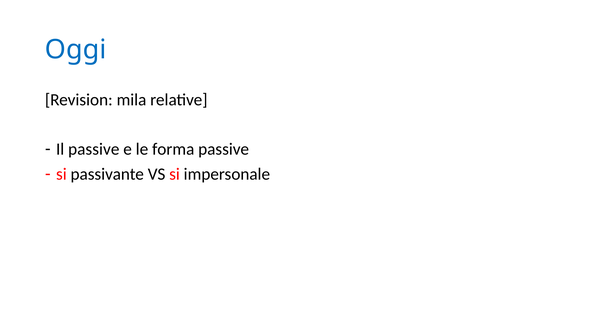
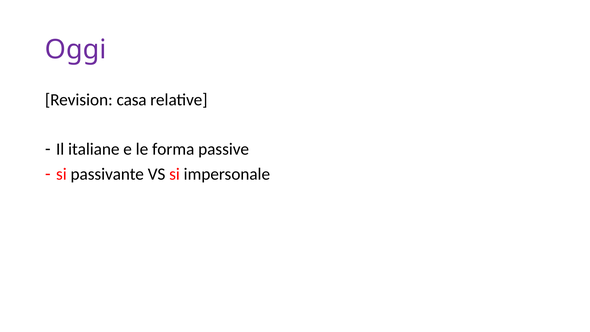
Oggi colour: blue -> purple
mila: mila -> casa
Il passive: passive -> italiane
